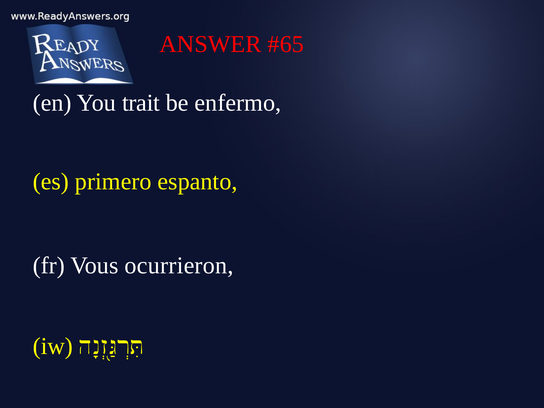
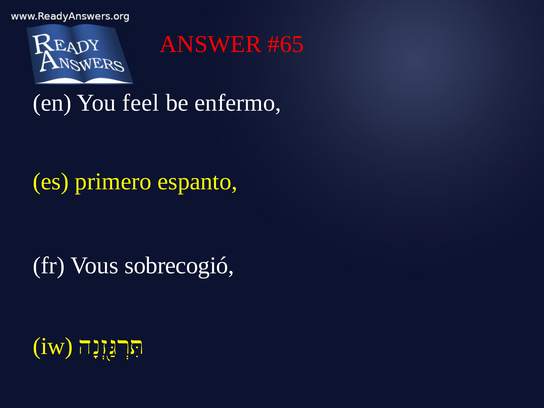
trait: trait -> feel
ocurrieron: ocurrieron -> sobrecogió
